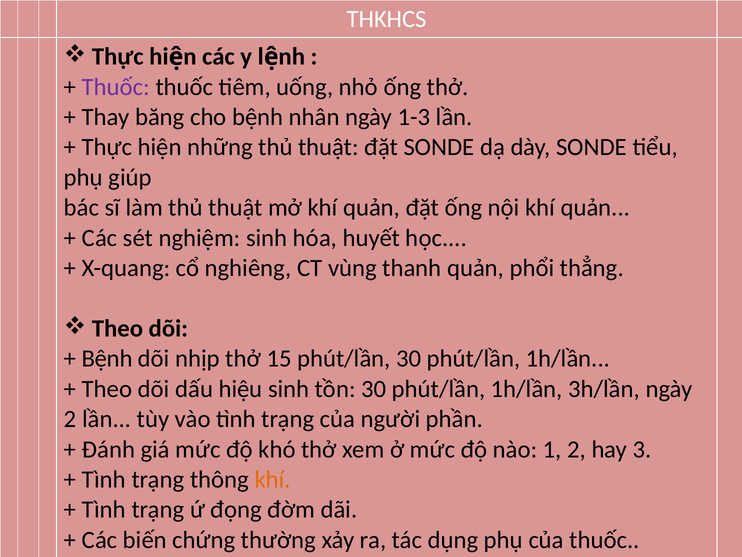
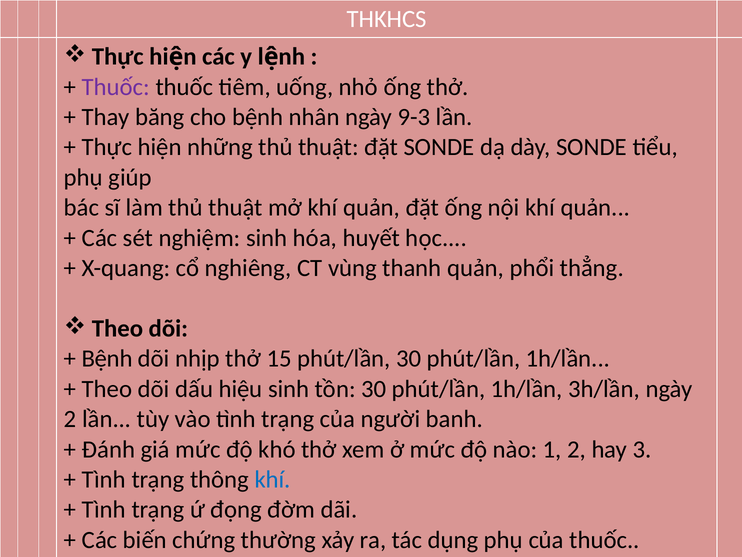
1-3: 1-3 -> 9-3
phần: phần -> banh
khí at (273, 479) colour: orange -> blue
